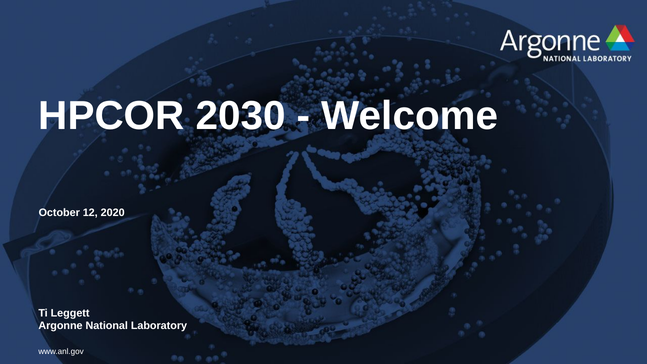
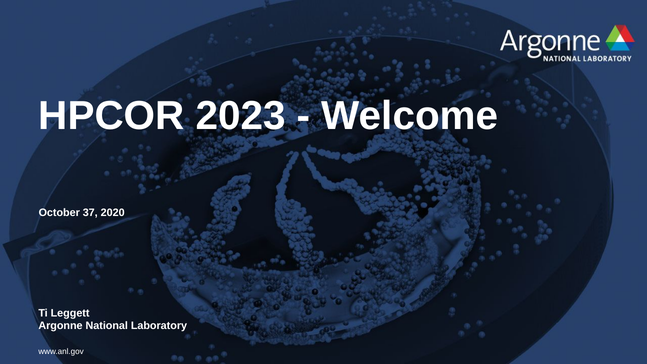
2030: 2030 -> 2023
12: 12 -> 37
